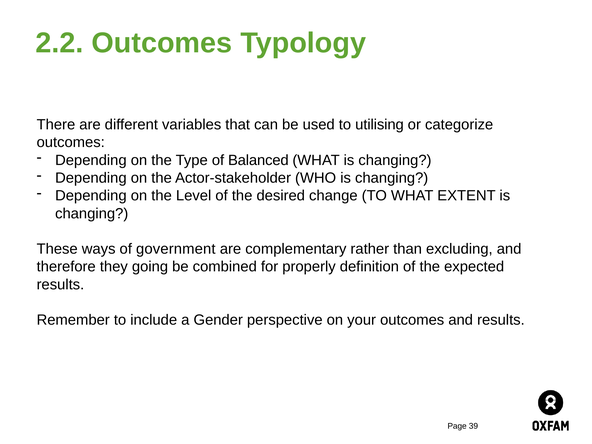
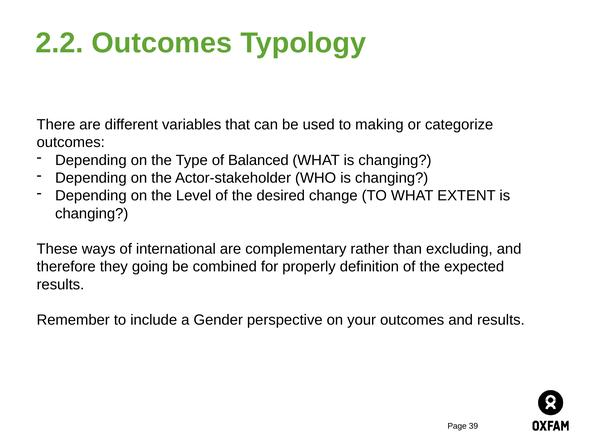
utilising: utilising -> making
government: government -> international
